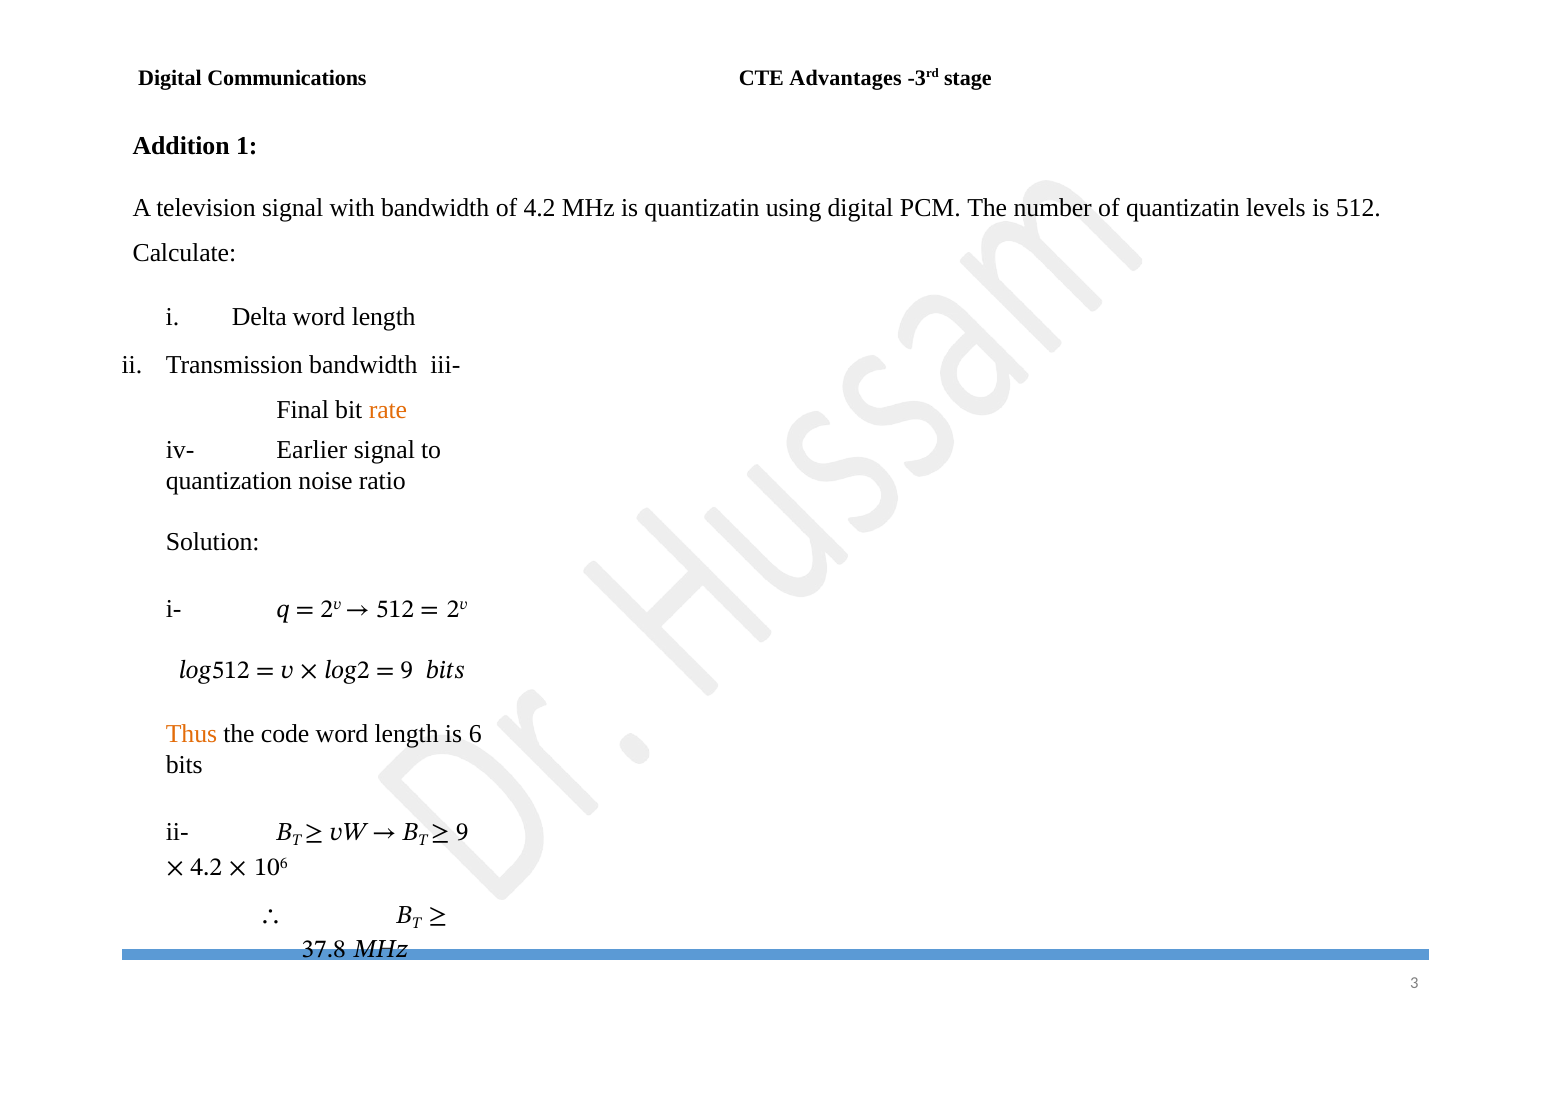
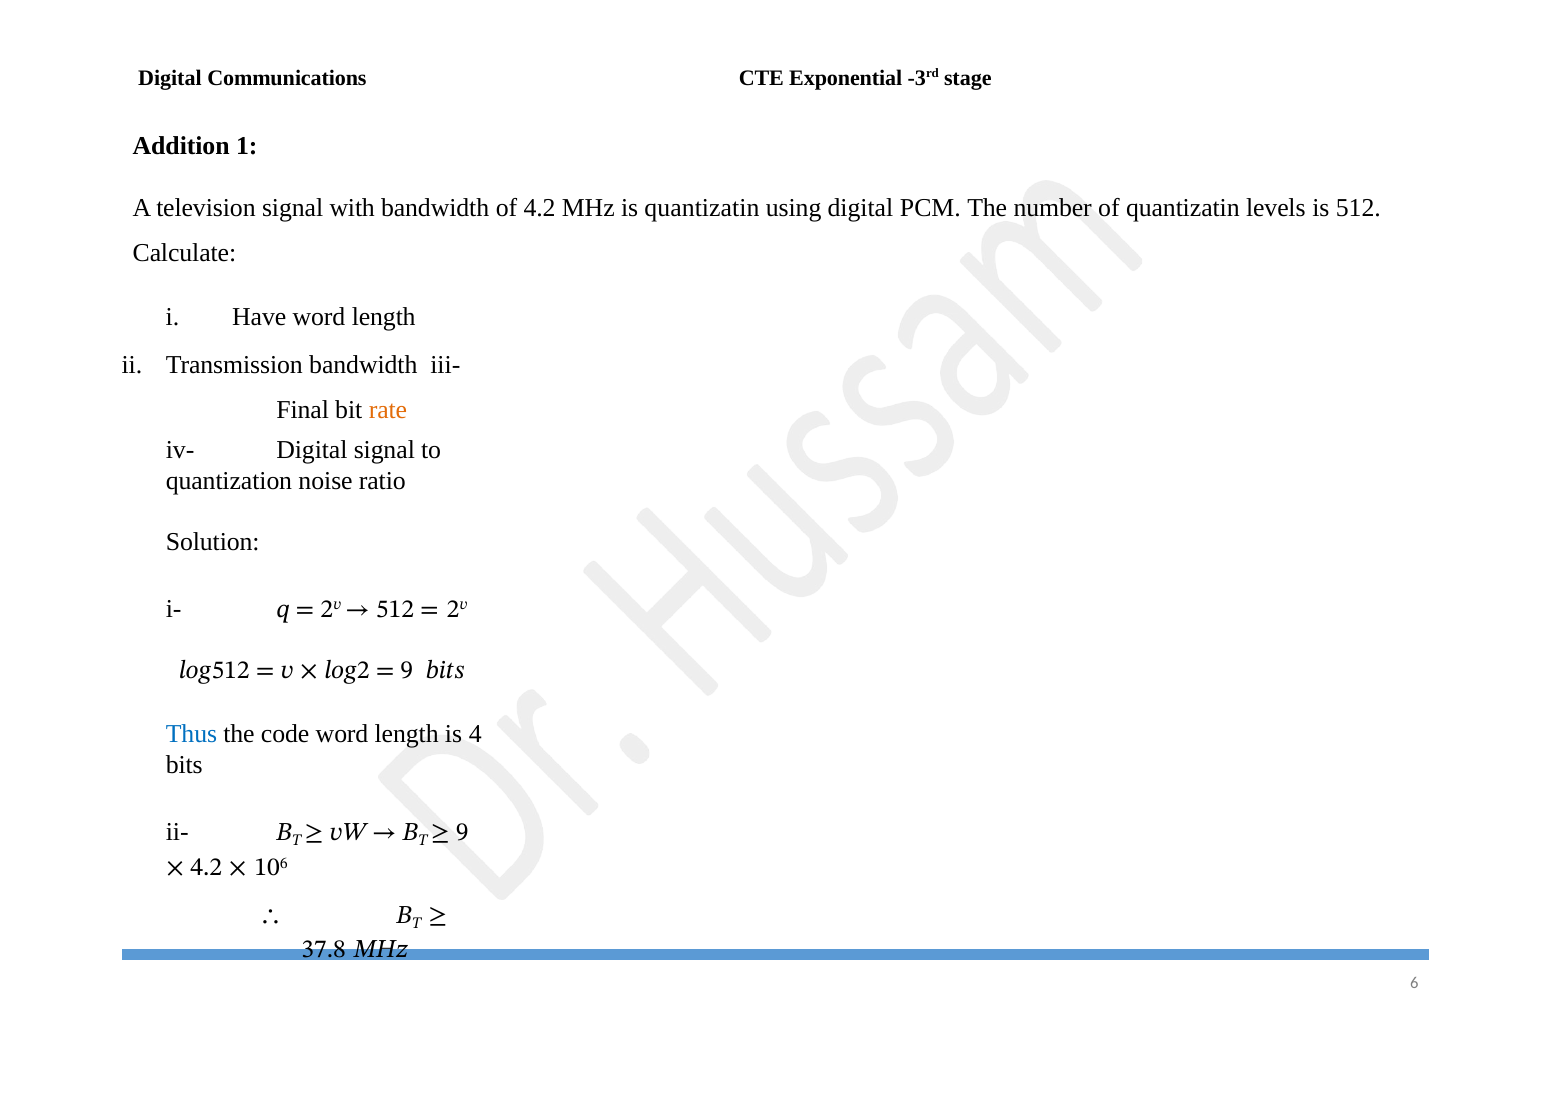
Advantages: Advantages -> Exponential
Delta: Delta -> Have
iv- Earlier: Earlier -> Digital
Thus colour: orange -> blue
is 6: 6 -> 4
𝑀𝐻𝑧 3: 3 -> 6
